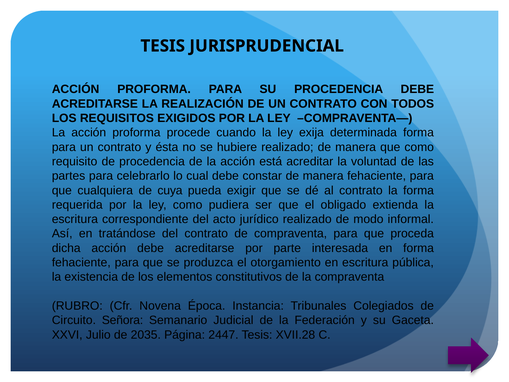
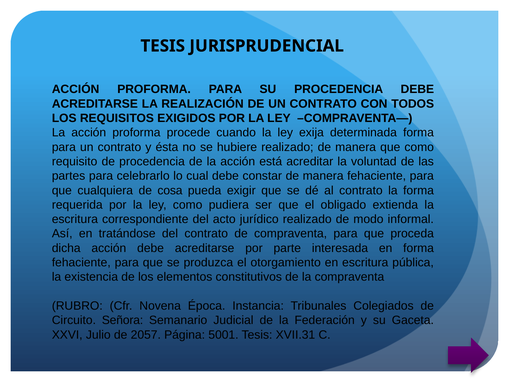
cuya: cuya -> cosa
2035: 2035 -> 2057
2447: 2447 -> 5001
XVII.28: XVII.28 -> XVII.31
